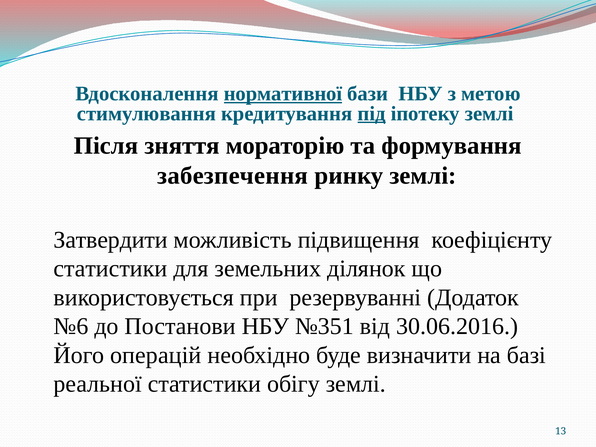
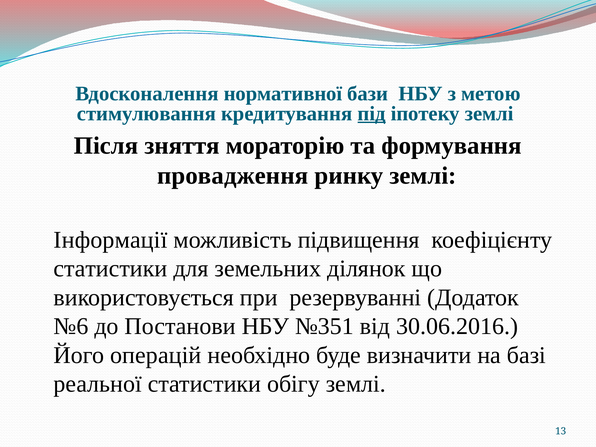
нормативної underline: present -> none
забезпечення: забезпечення -> провадження
Затвердити: Затвердити -> Інформації
